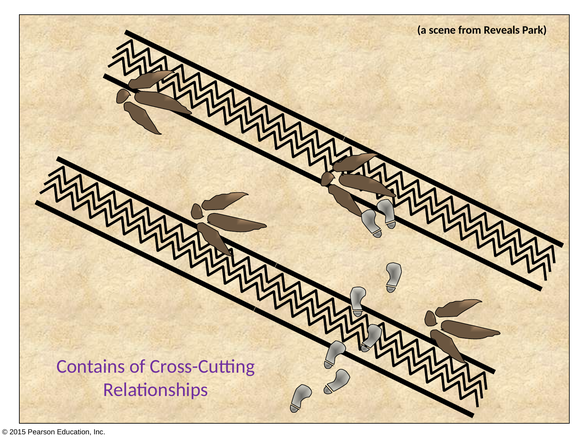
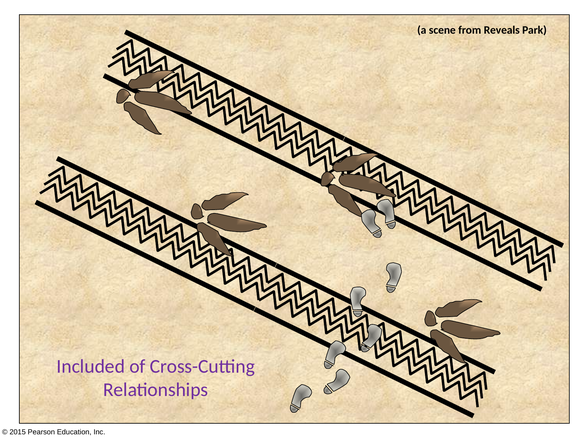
Contains: Contains -> Included
